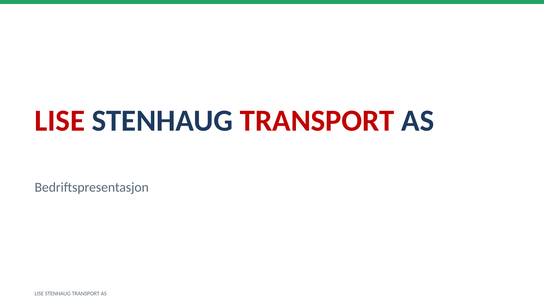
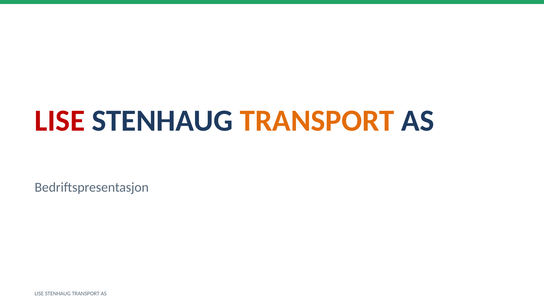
TRANSPORT at (317, 121) colour: red -> orange
